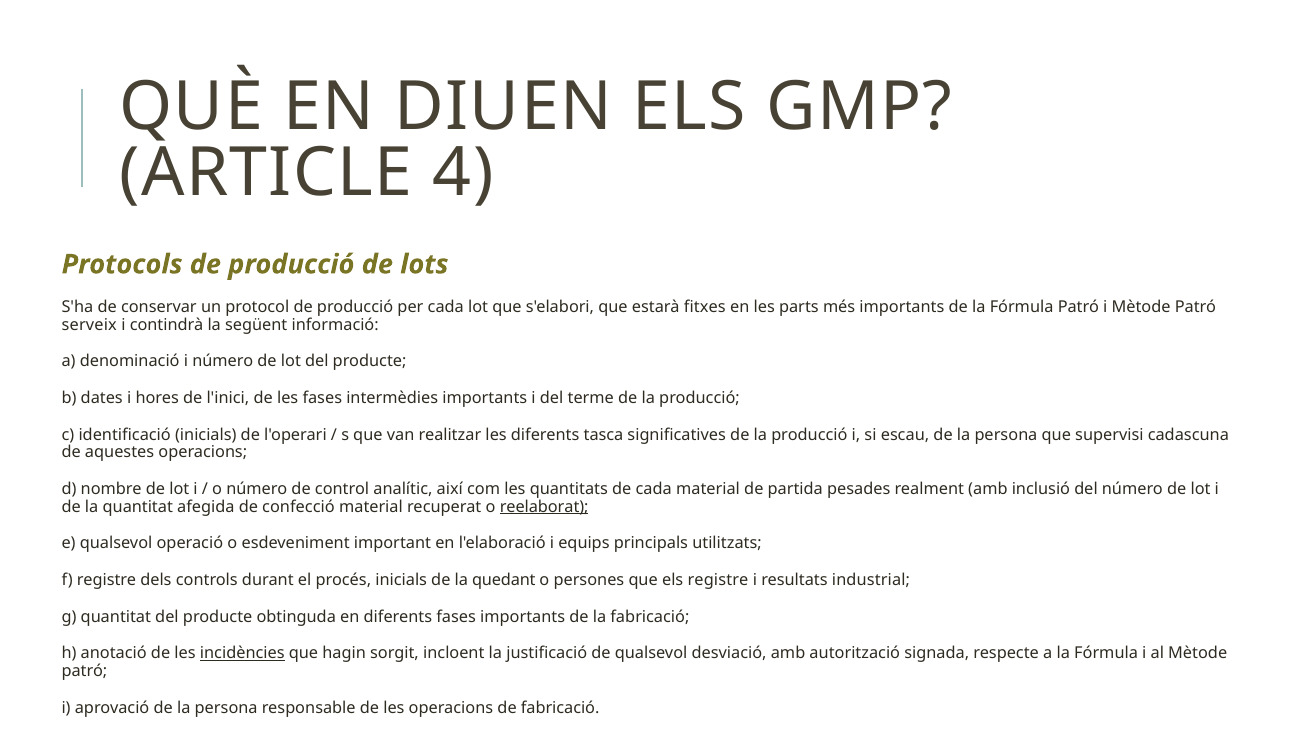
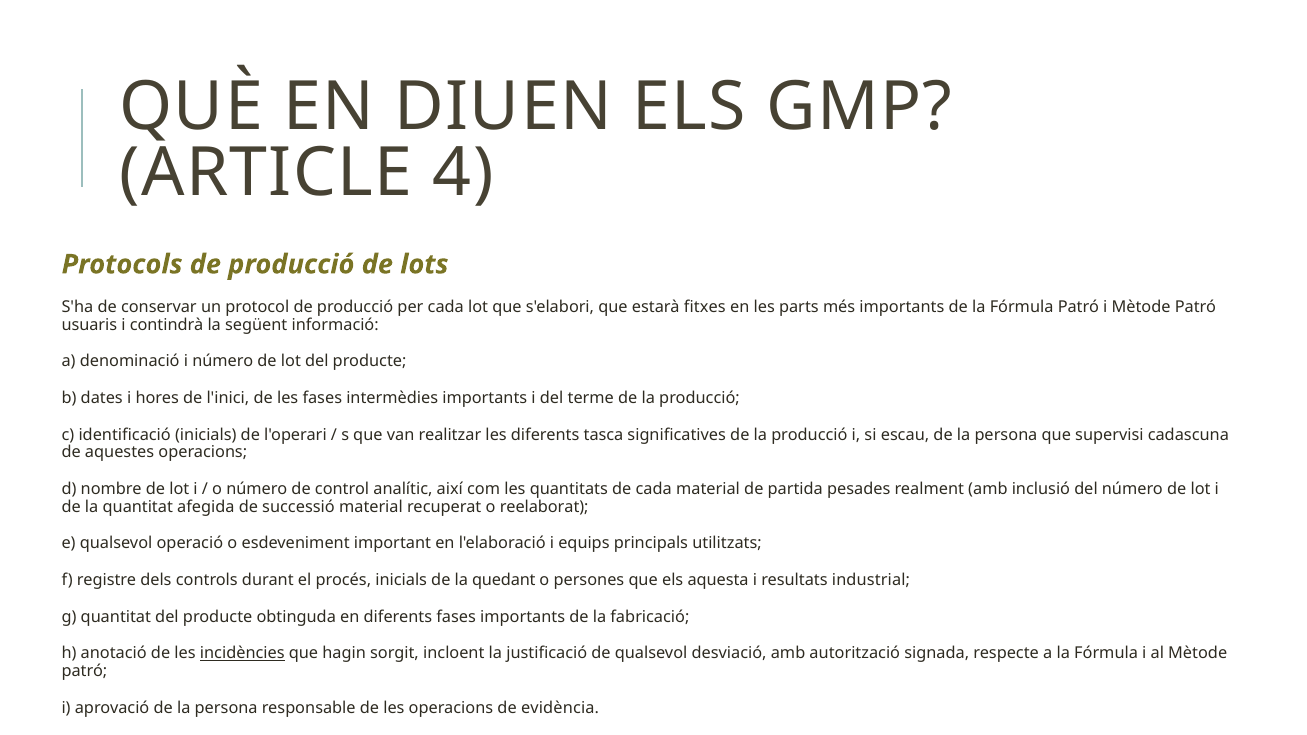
serveix: serveix -> usuaris
confecció: confecció -> successió
reelaborat underline: present -> none
els registre: registre -> aquesta
de fabricació: fabricació -> evidència
